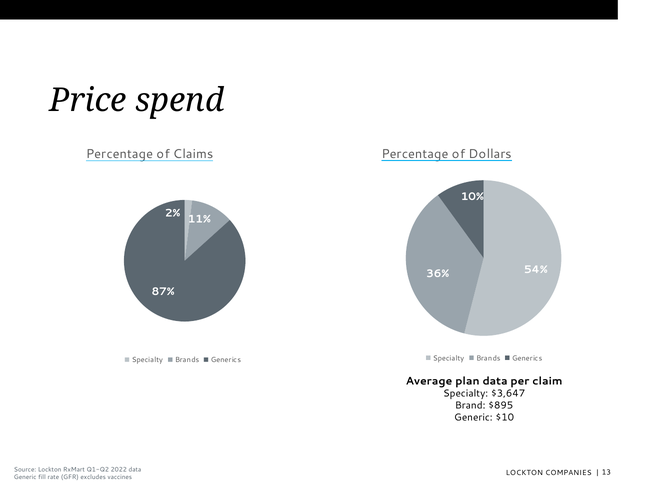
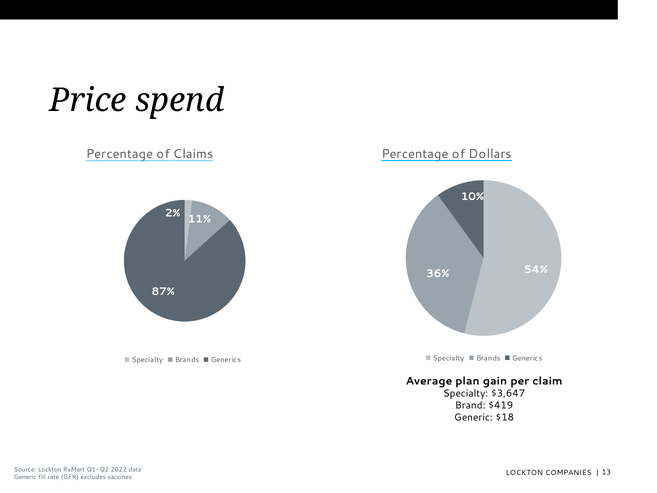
plan data: data -> gain
$895: $895 -> $419
$10: $10 -> $18
